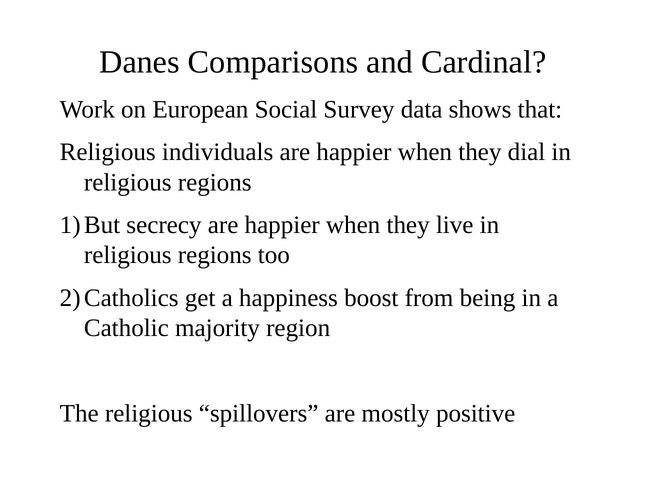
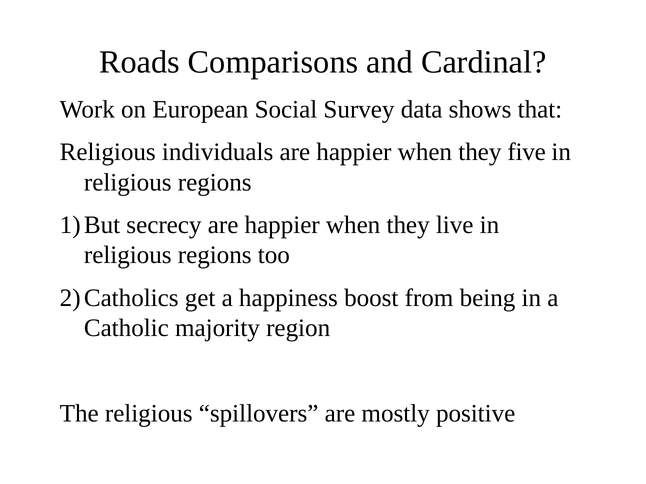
Danes: Danes -> Roads
dial: dial -> five
